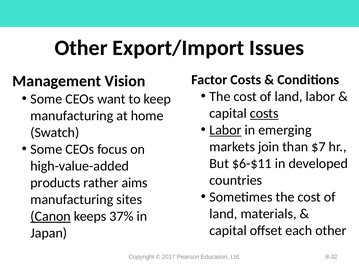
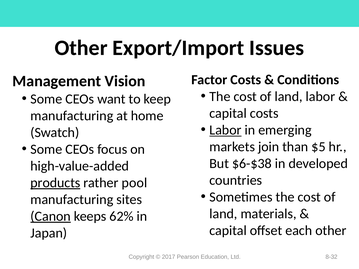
costs at (264, 113) underline: present -> none
$7: $7 -> $5
$6-$11: $6-$11 -> $6-$38
products underline: none -> present
aims: aims -> pool
37%: 37% -> 62%
